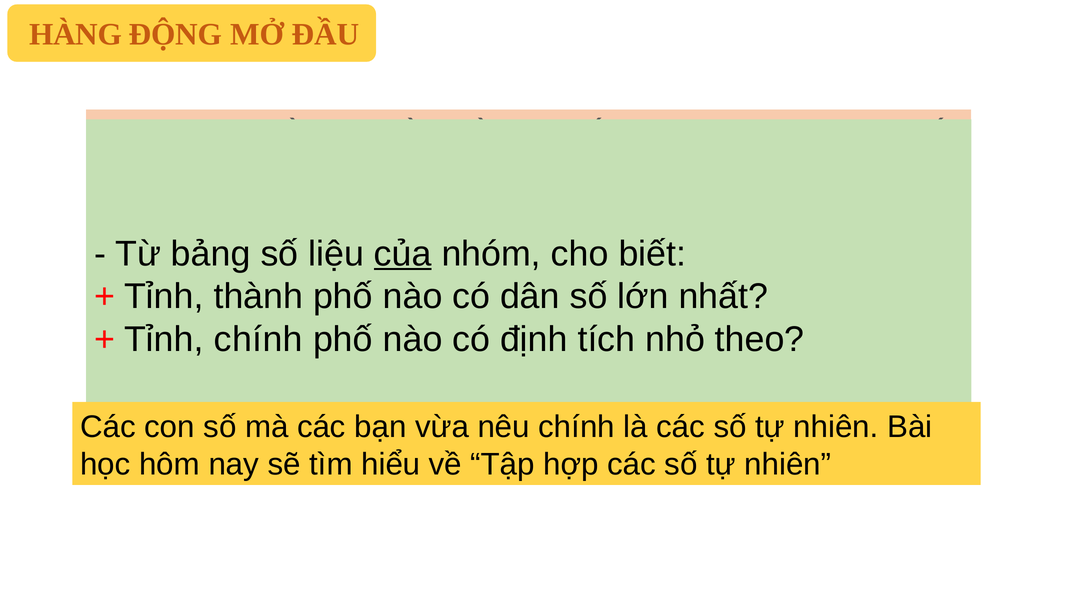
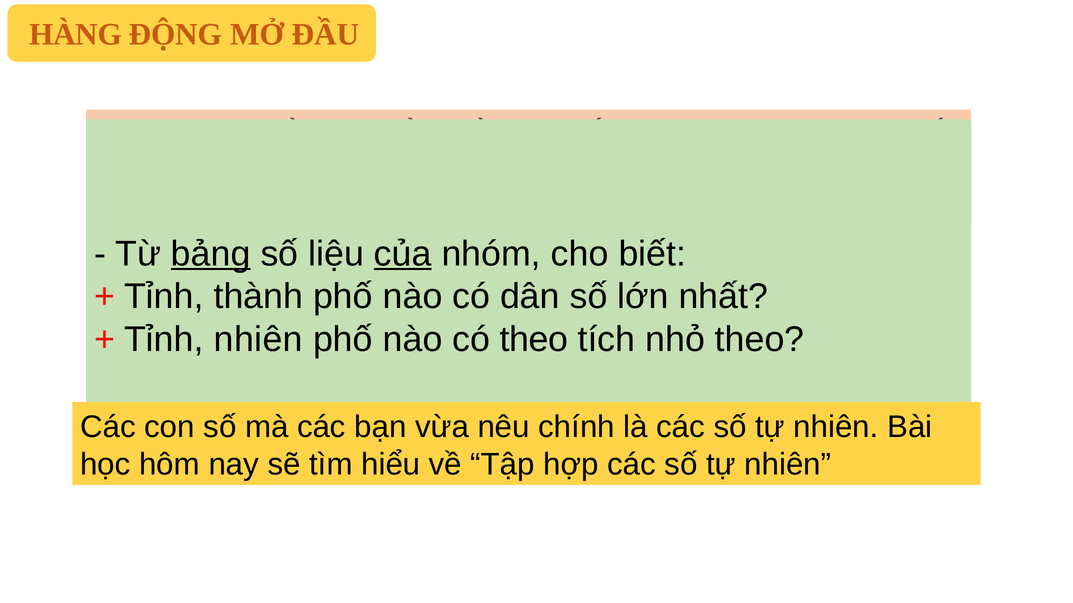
bảng underline: none -> present
Tỉnh chính: chính -> nhiên
có định: định -> theo
